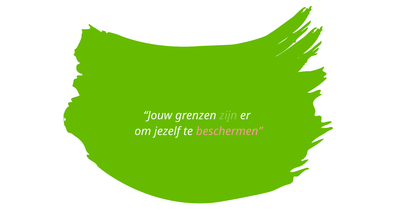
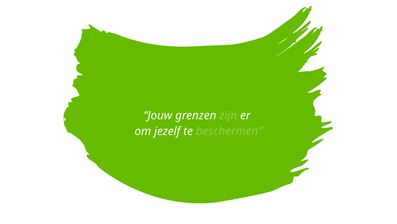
beschermen colour: pink -> light green
